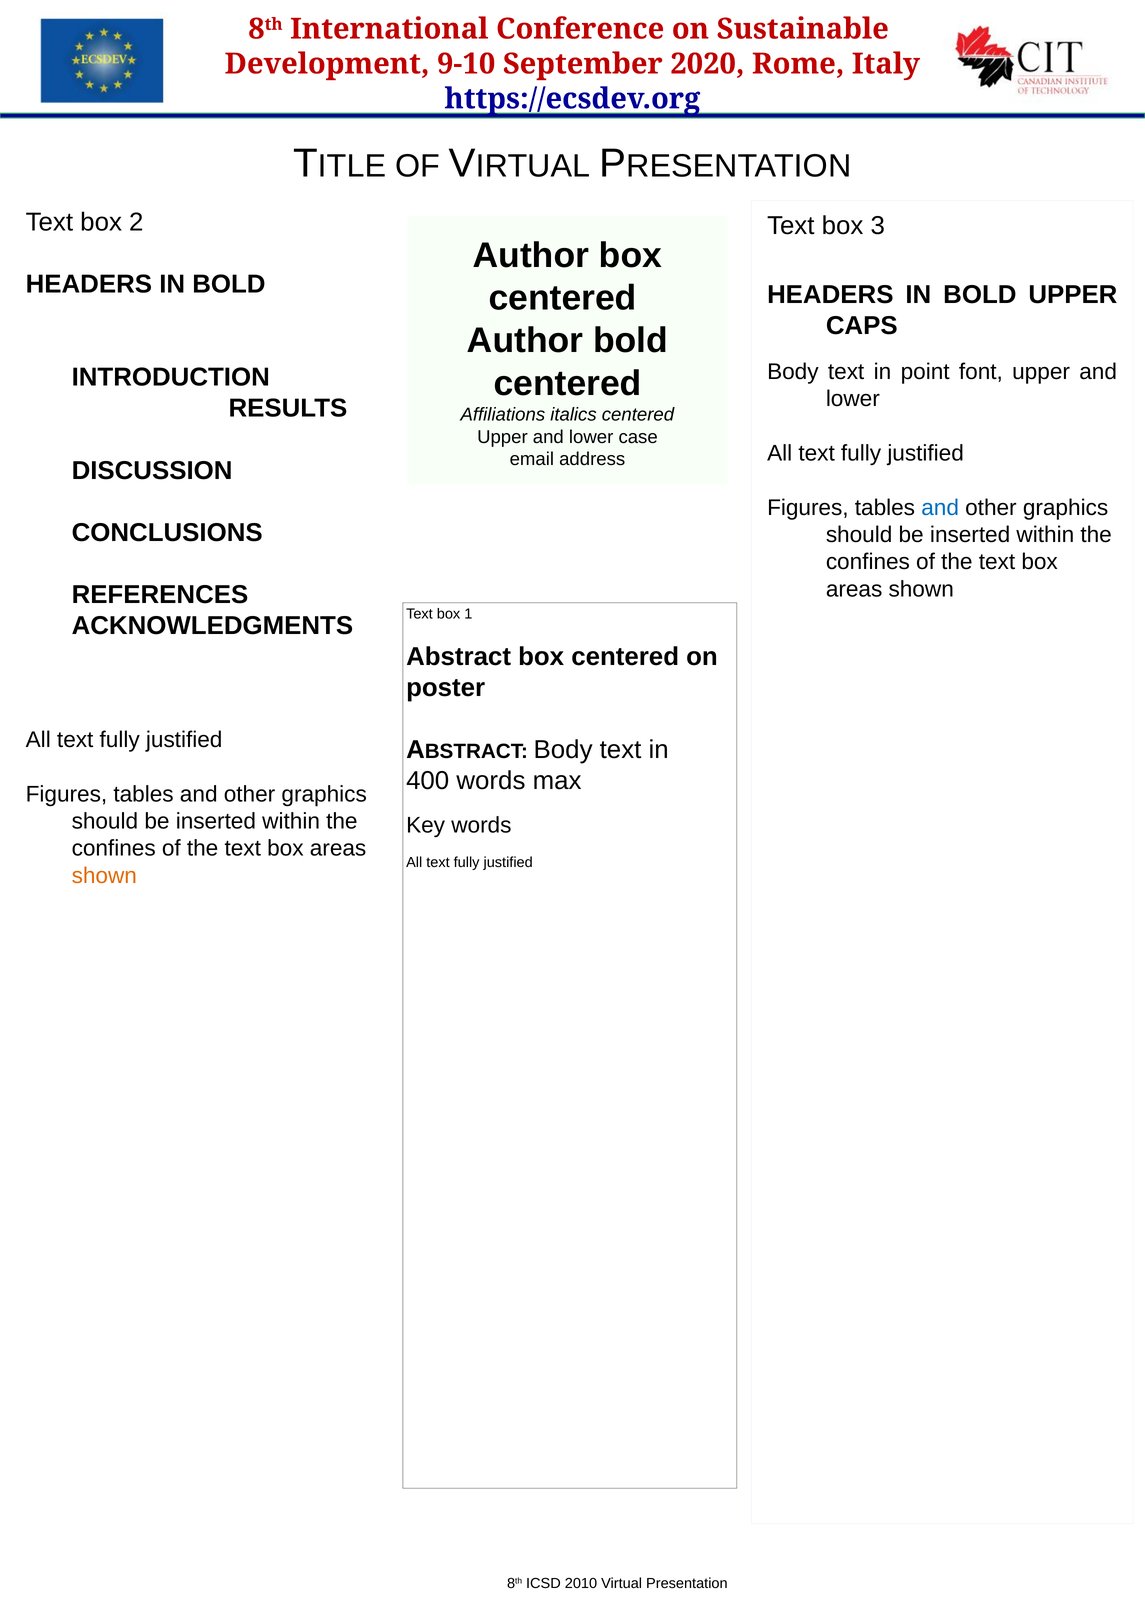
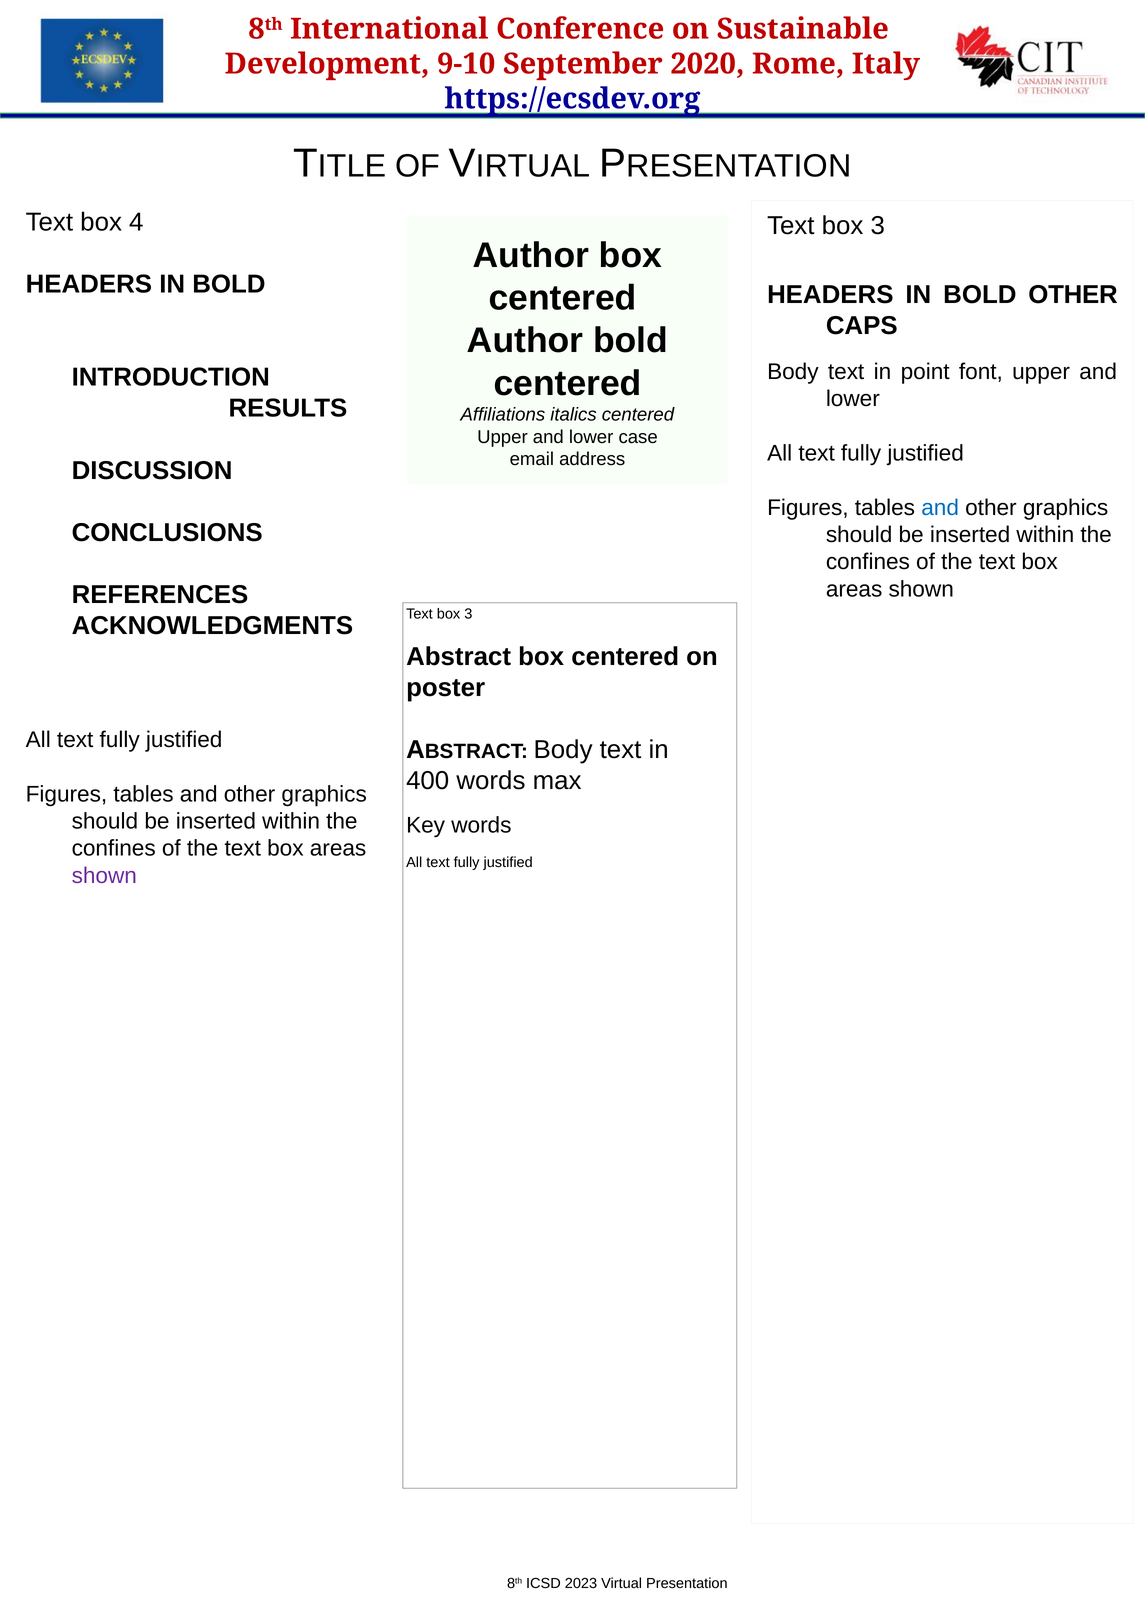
2: 2 -> 4
BOLD UPPER: UPPER -> OTHER
1 at (468, 614): 1 -> 3
shown at (104, 876) colour: orange -> purple
2010: 2010 -> 2023
